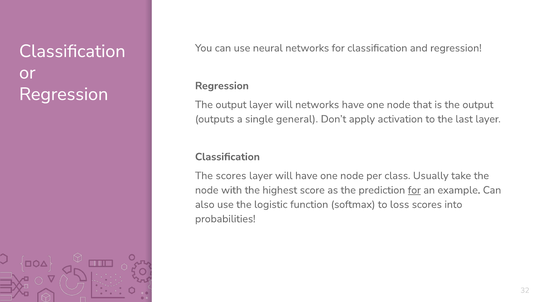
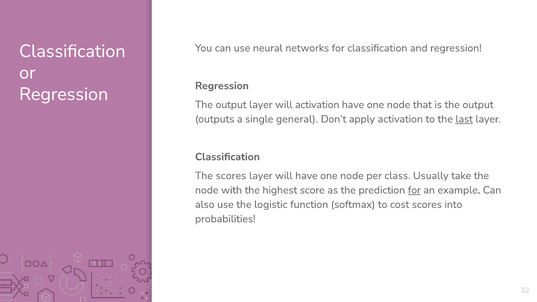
will networks: networks -> activation
last underline: none -> present
loss: loss -> cost
